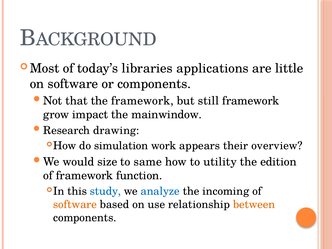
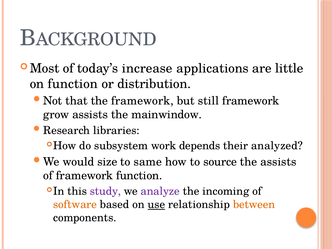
libraries: libraries -> increase
on software: software -> function
or components: components -> distribution
grow impact: impact -> assists
drawing: drawing -> libraries
simulation: simulation -> subsystem
appears: appears -> depends
overview: overview -> analyzed
utility: utility -> source
the edition: edition -> assists
study colour: blue -> purple
analyze colour: blue -> purple
use underline: none -> present
